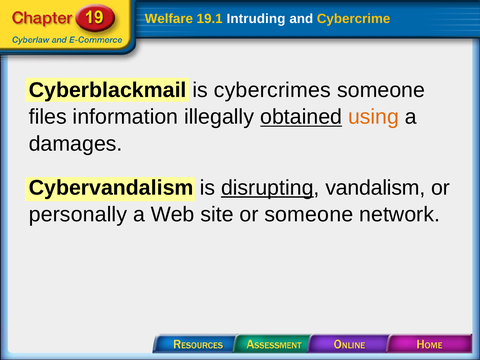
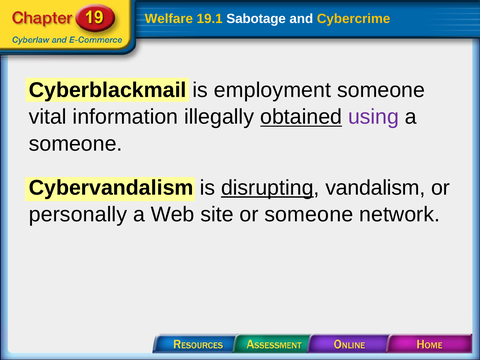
Intruding: Intruding -> Sabotage
cybercrimes: cybercrimes -> employment
files: files -> vital
using colour: orange -> purple
damages at (76, 144): damages -> someone
